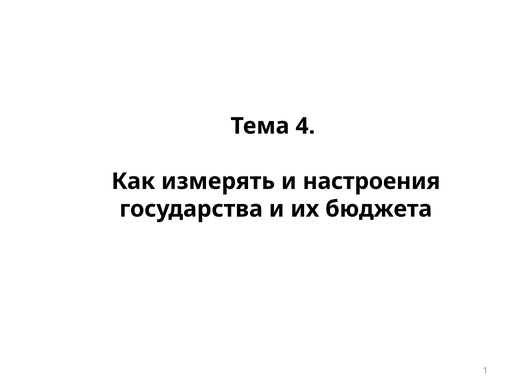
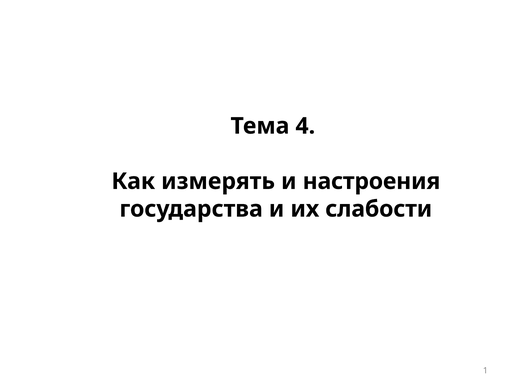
бюджета: бюджета -> слабости
